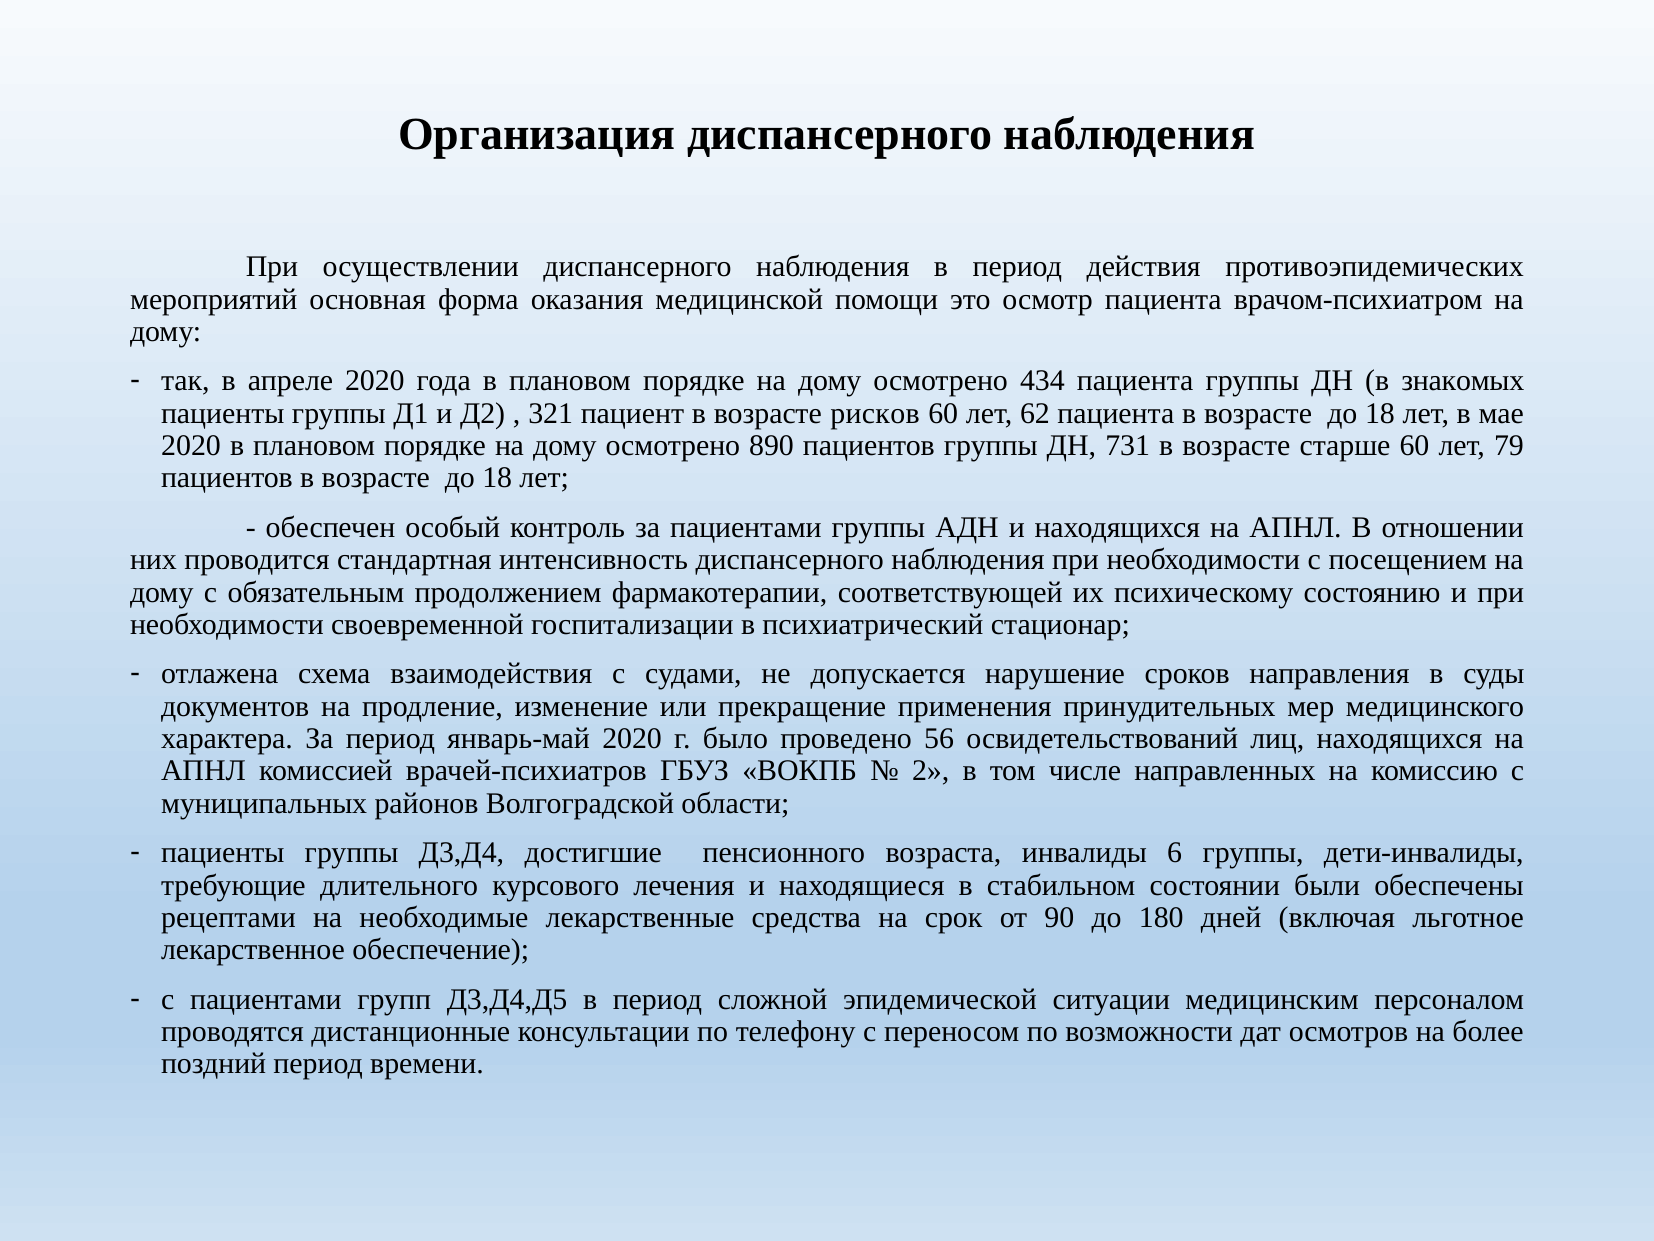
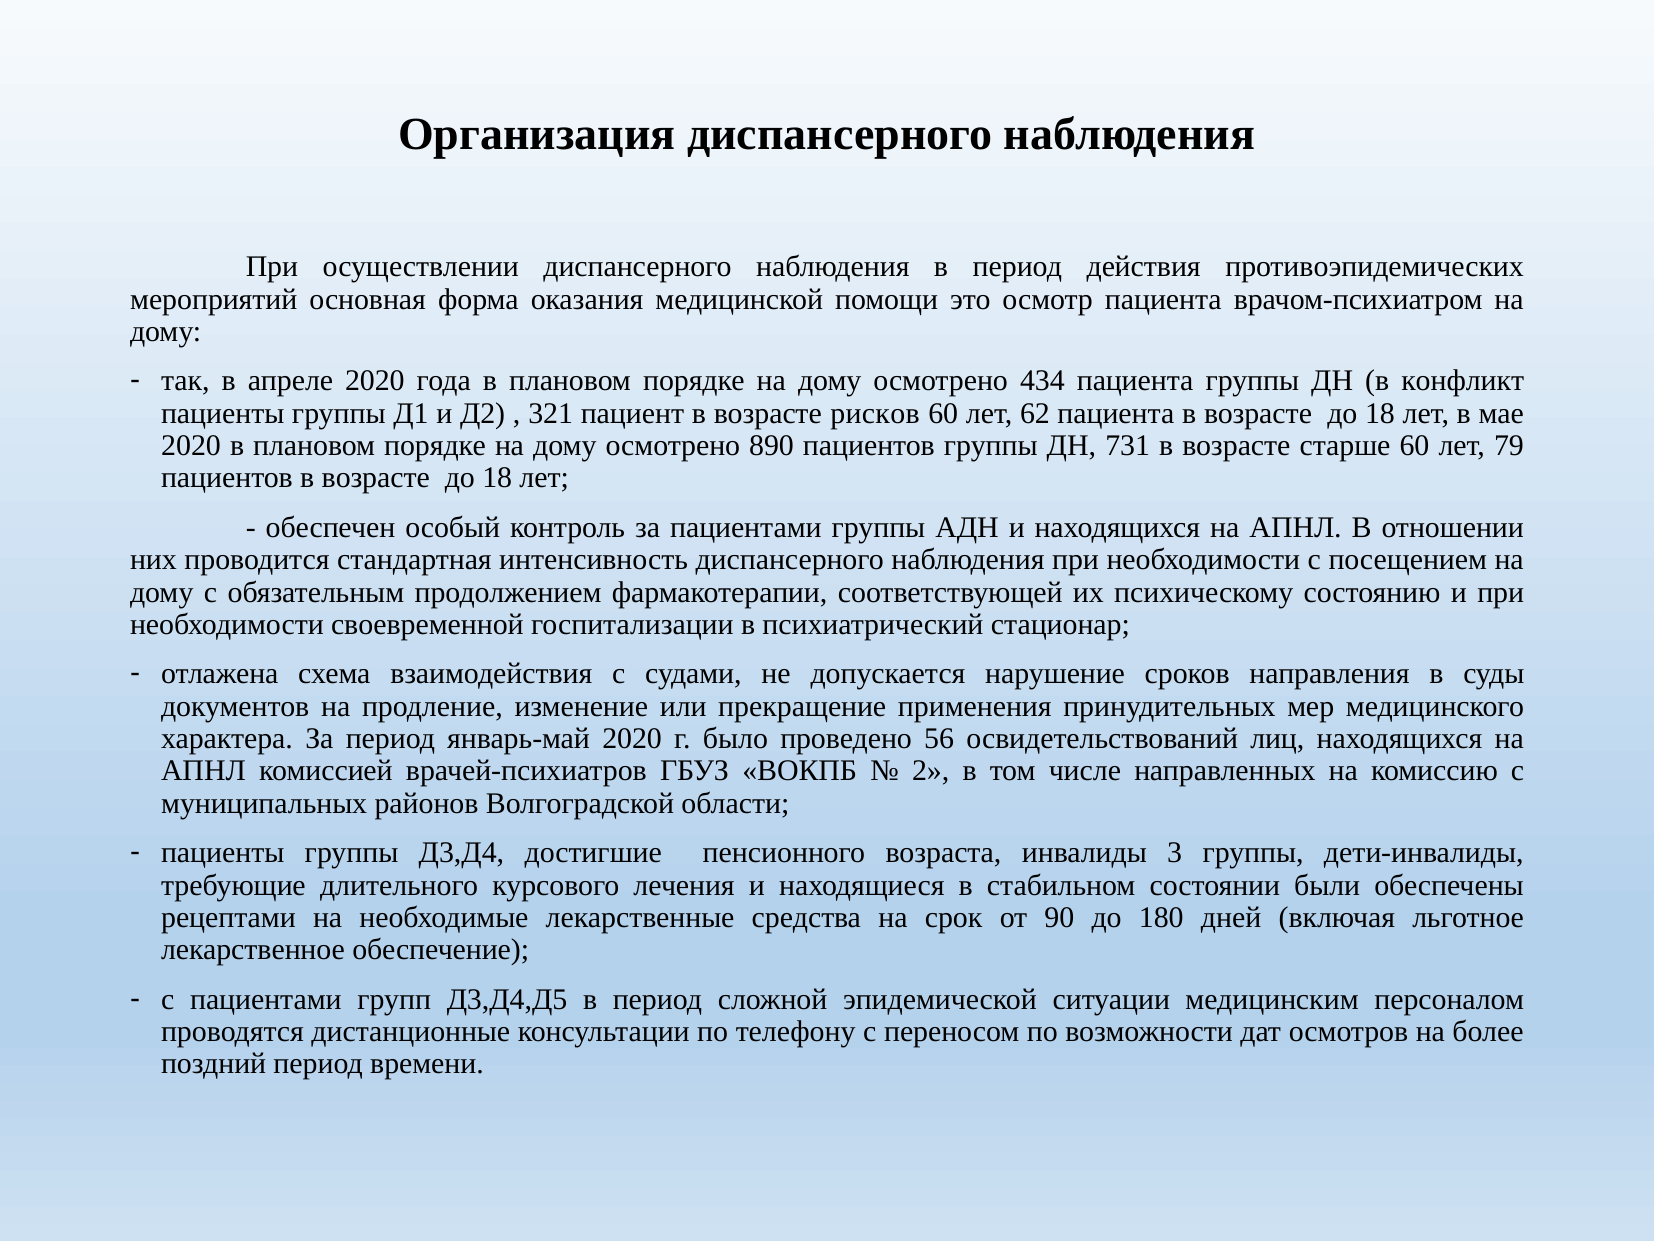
знакомых: знакомых -> конфликт
6: 6 -> 3
